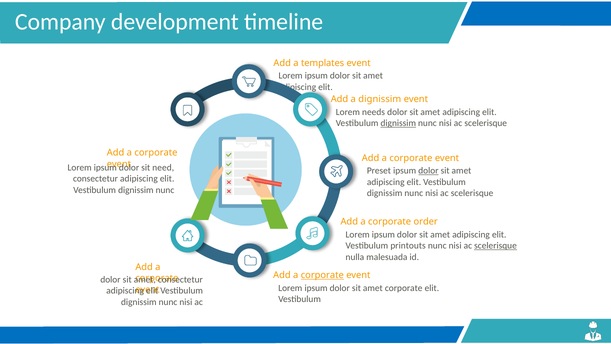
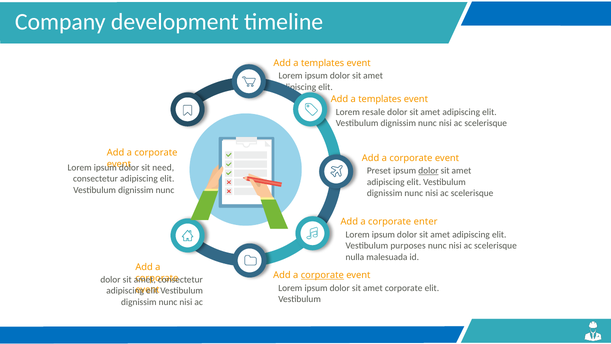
dignissim at (380, 99): dignissim -> templates
needs: needs -> resale
dignissim at (398, 123) underline: present -> none
order: order -> enter
printouts: printouts -> purposes
scelerisque at (495, 246) underline: present -> none
